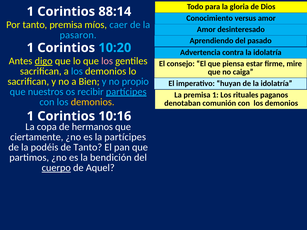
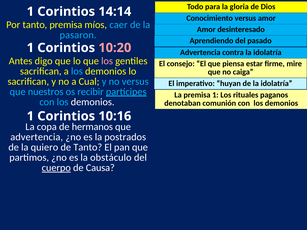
88:14: 88:14 -> 14:14
10:20 colour: light blue -> pink
digo underline: present -> none
Bien: Bien -> Cual
no propio: propio -> versus
demonios at (93, 102) colour: yellow -> white
ciertamente at (37, 137): ciertamente -> advertencia
la partícipes: partícipes -> postrados
podéis: podéis -> quiero
bendición: bendición -> obstáculo
Aquel: Aquel -> Causa
